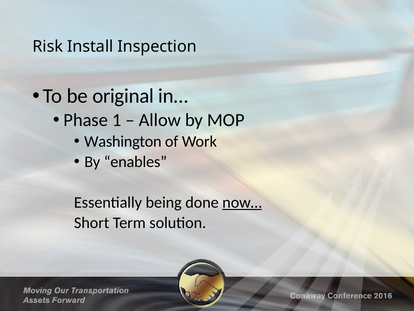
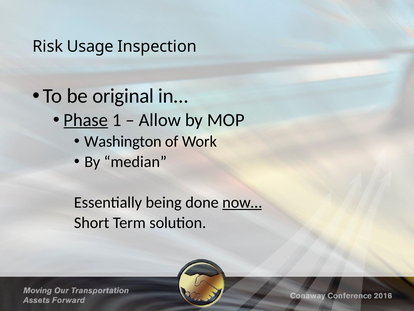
Install: Install -> Usage
Phase underline: none -> present
enables: enables -> median
